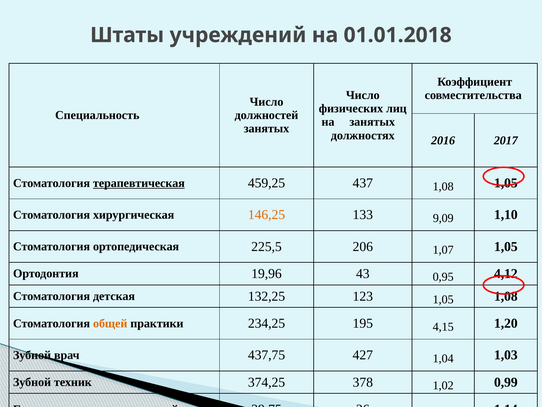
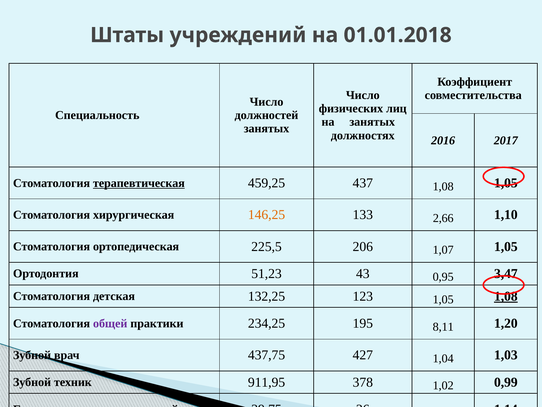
9,09: 9,09 -> 2,66
19,96: 19,96 -> 51,23
4,12: 4,12 -> 3,47
1,08 at (506, 296) underline: none -> present
общей colour: orange -> purple
4,15: 4,15 -> 8,11
374,25: 374,25 -> 911,95
